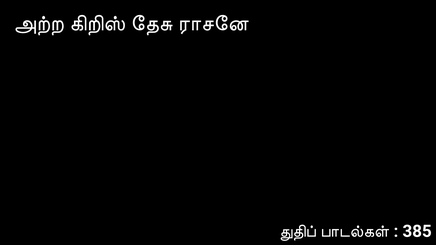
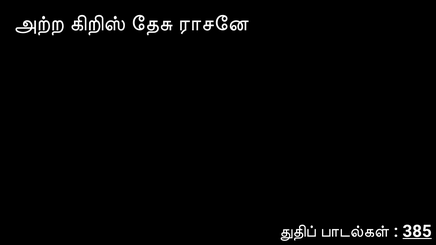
385 underline: none -> present
